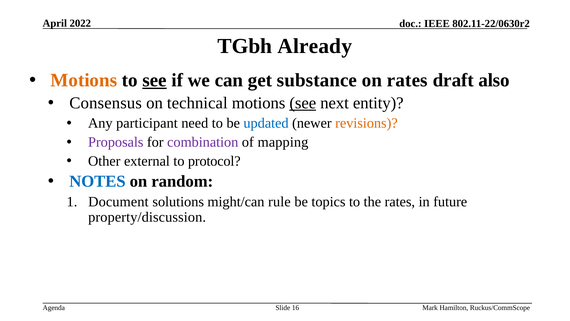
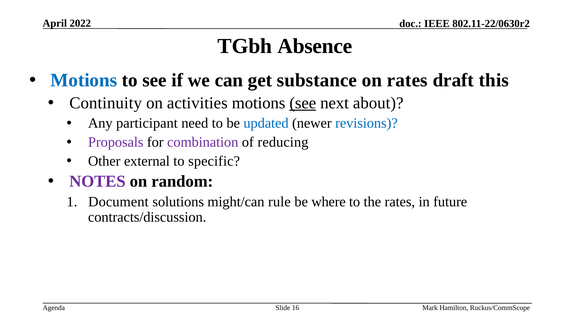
Already: Already -> Absence
Motions at (84, 80) colour: orange -> blue
see at (155, 80) underline: present -> none
also: also -> this
Consensus: Consensus -> Continuity
technical: technical -> activities
entity: entity -> about
revisions colour: orange -> blue
mapping: mapping -> reducing
protocol: protocol -> specific
NOTES colour: blue -> purple
topics: topics -> where
property/discussion: property/discussion -> contracts/discussion
